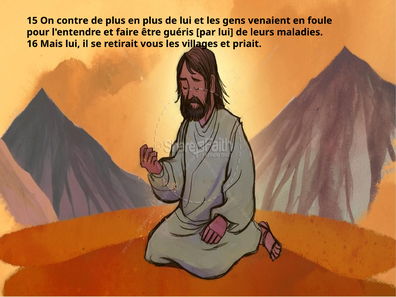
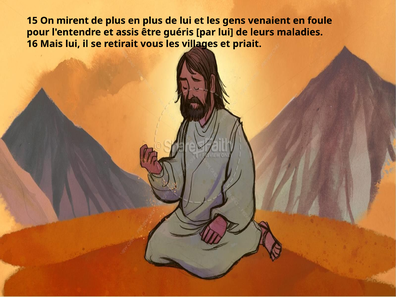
contre: contre -> mirent
faire: faire -> assis
